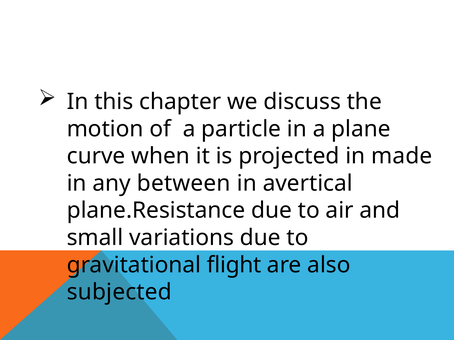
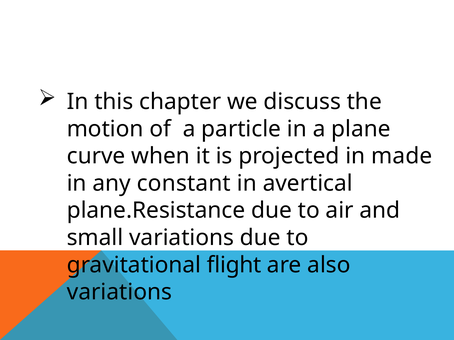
between: between -> constant
subjected at (119, 293): subjected -> variations
